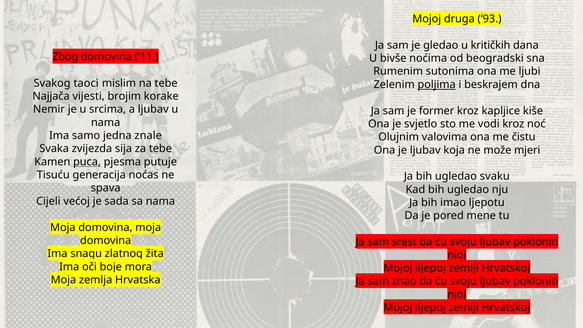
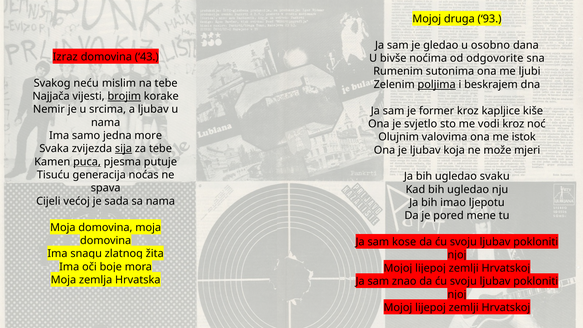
kritičkih: kritičkih -> osobno
Zbog: Zbog -> Izraz
11: 11 -> 43
beogradski: beogradski -> odgovorite
taoci: taoci -> neću
brojim underline: none -> present
znale: znale -> more
čistu: čistu -> istok
sija underline: none -> present
srest: srest -> kose
